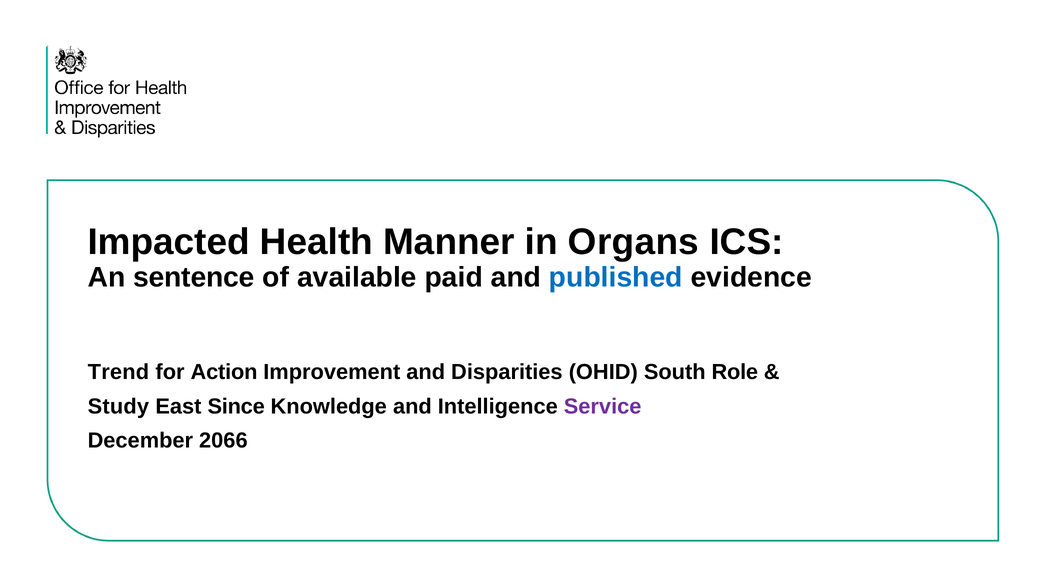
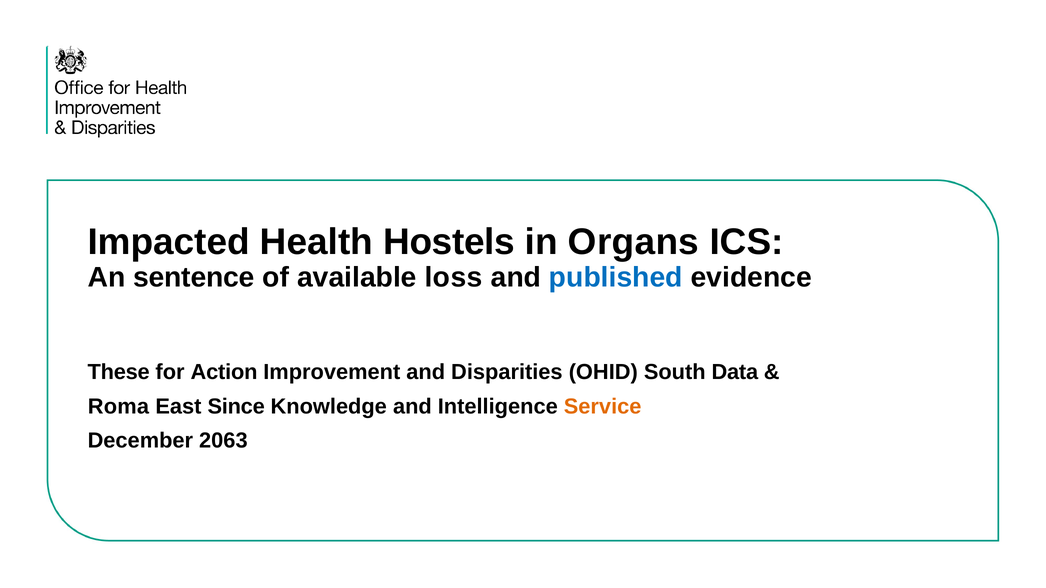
Manner: Manner -> Hostels
paid: paid -> loss
Trend: Trend -> These
Role: Role -> Data
Study: Study -> Roma
Service colour: purple -> orange
2066: 2066 -> 2063
